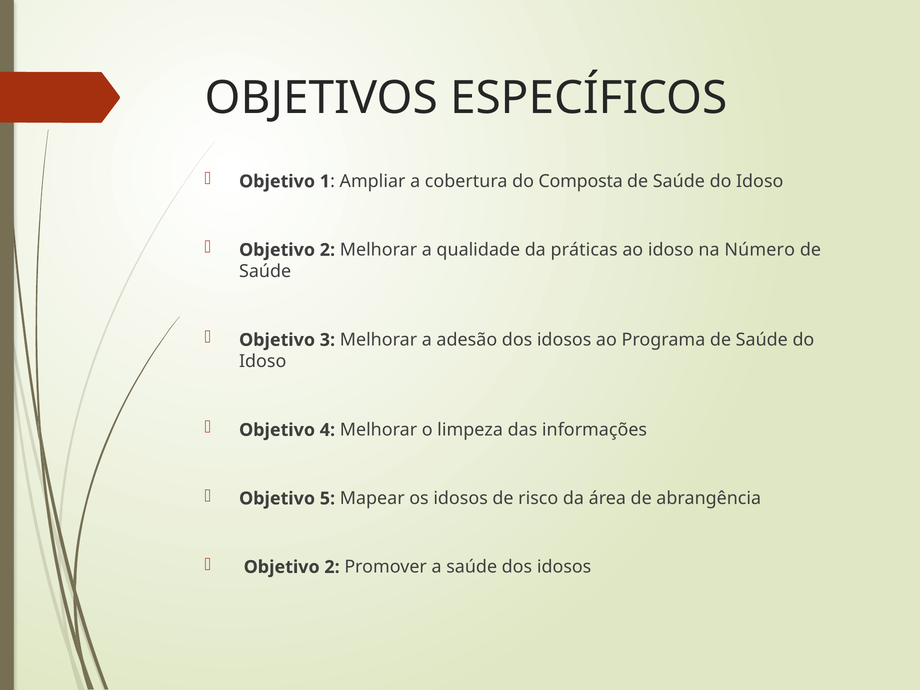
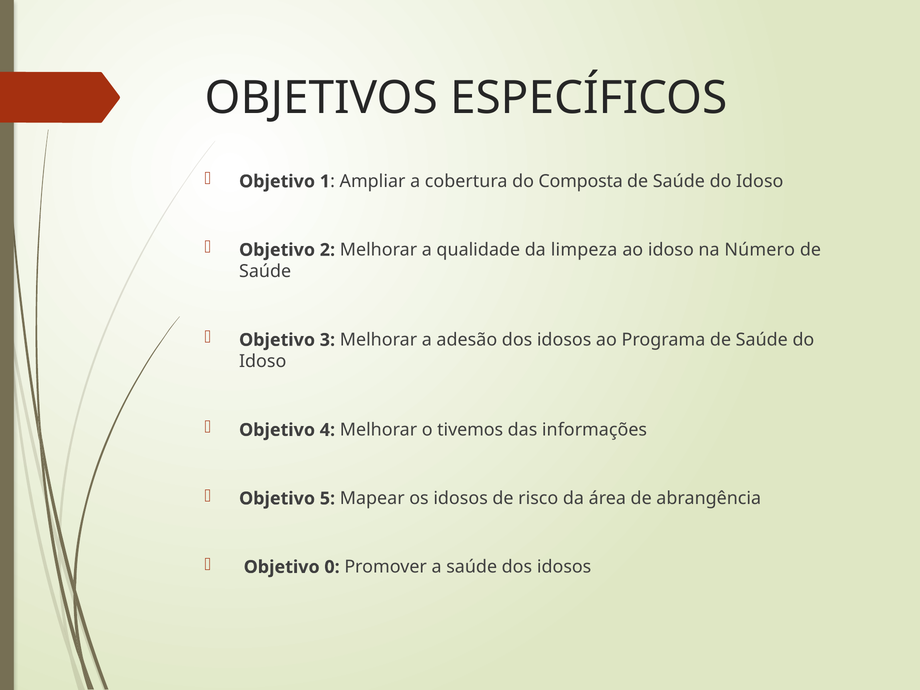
práticas: práticas -> limpeza
limpeza: limpeza -> tivemos
2 at (332, 567): 2 -> 0
